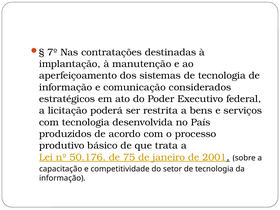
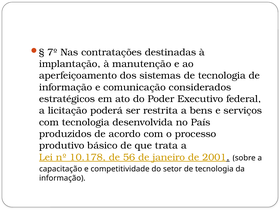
50.176: 50.176 -> 10.178
75: 75 -> 56
